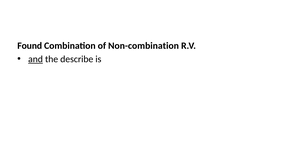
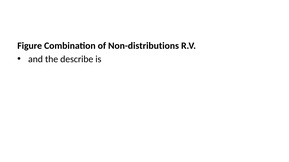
Found: Found -> Figure
Non-combination: Non-combination -> Non-distributions
and underline: present -> none
